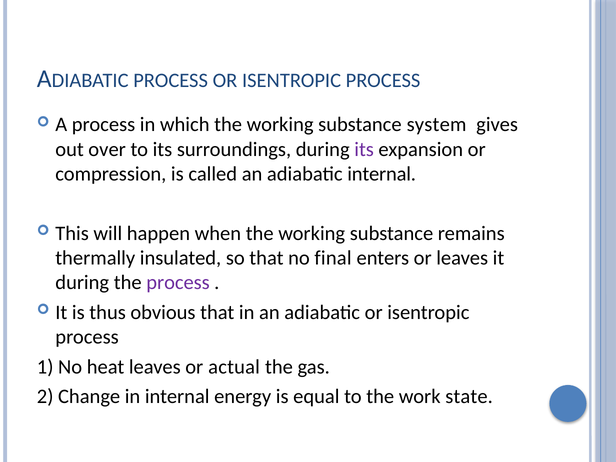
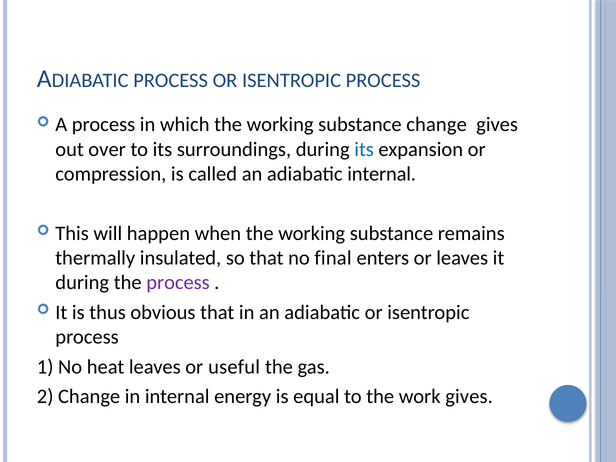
substance system: system -> change
its at (364, 149) colour: purple -> blue
actual: actual -> useful
work state: state -> gives
